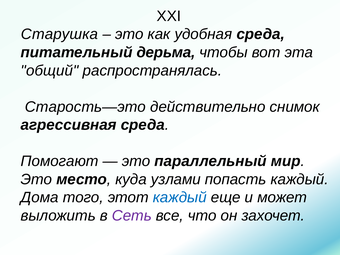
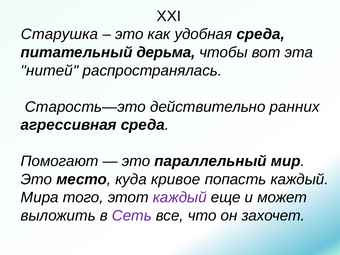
общий: общий -> нитей
снимок: снимок -> ранних
узлами: узлами -> кривое
Дома: Дома -> Мира
каждый at (180, 198) colour: blue -> purple
